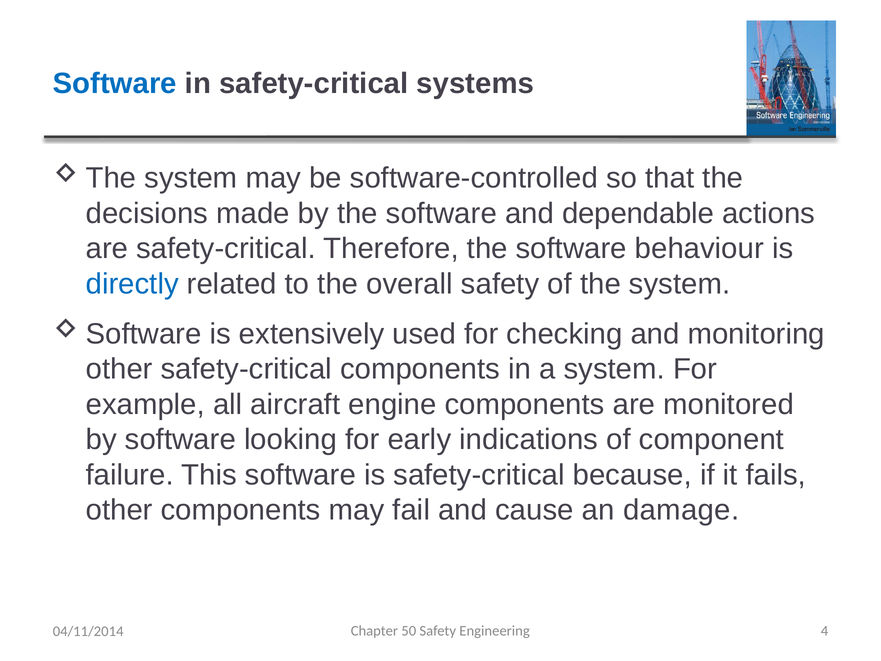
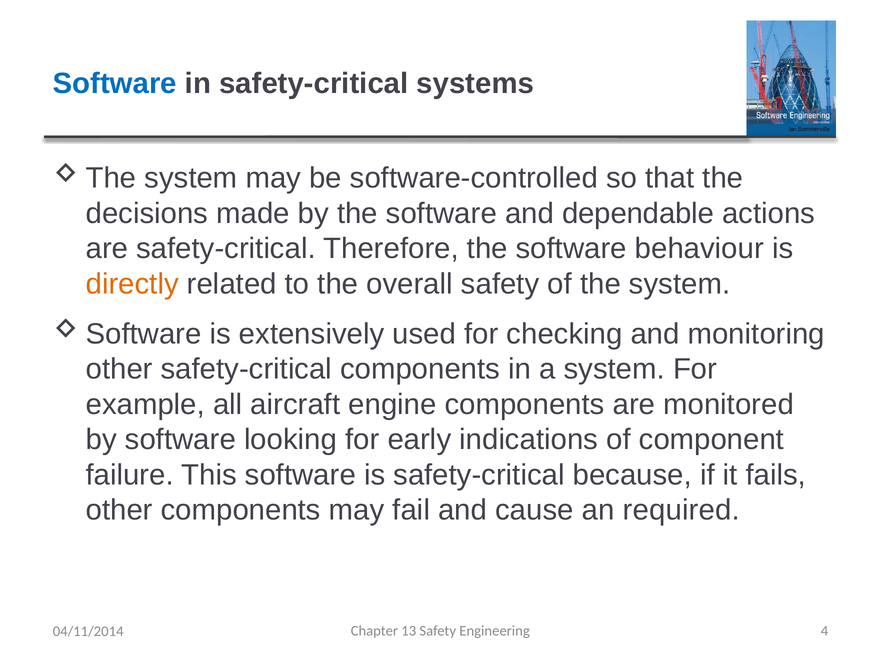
directly colour: blue -> orange
damage: damage -> required
50: 50 -> 13
